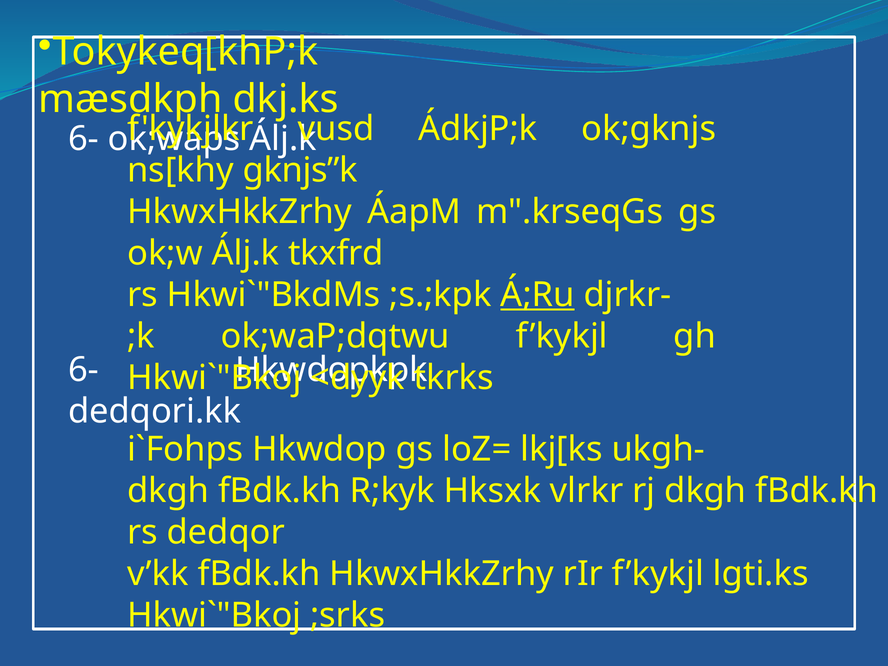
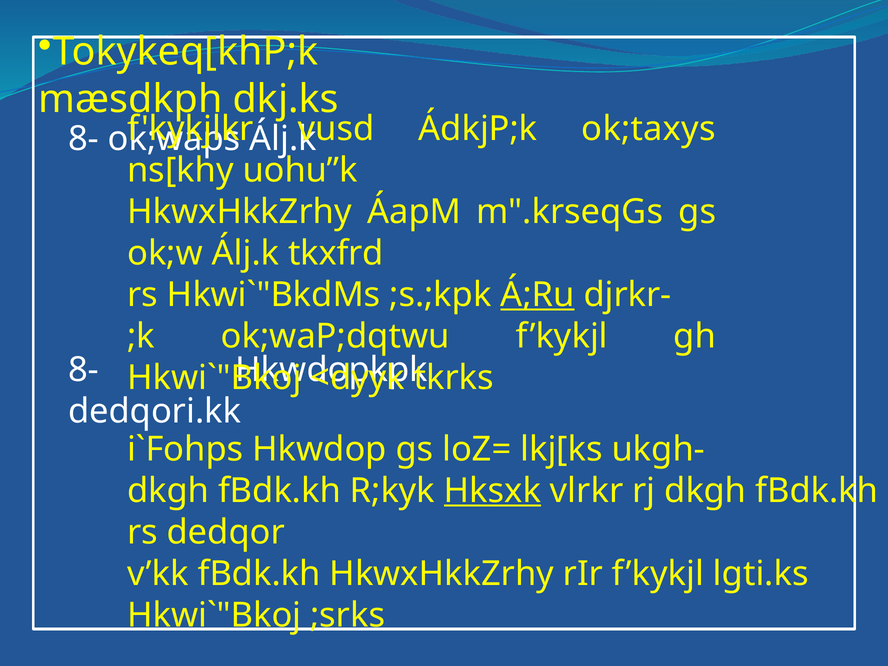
ok;gknjs: ok;gknjs -> ok;taxys
6- at (83, 139): 6- -> 8-
gknjs”k: gknjs”k -> uohu”k
6- at (83, 370): 6- -> 8-
Hksxk underline: none -> present
